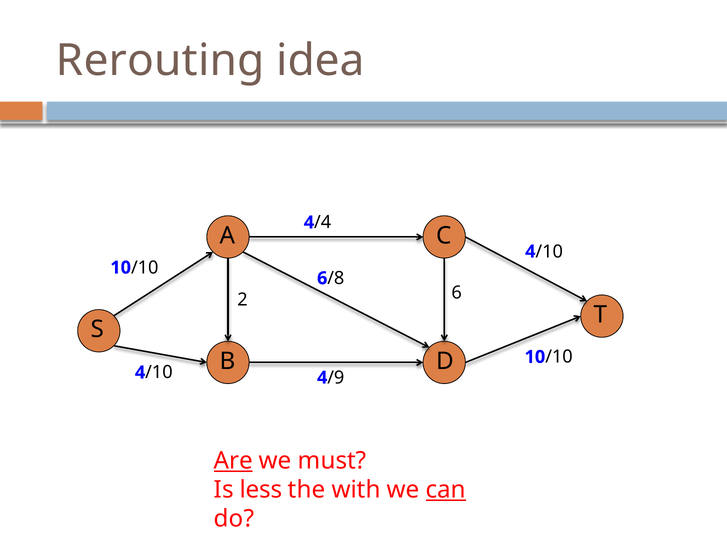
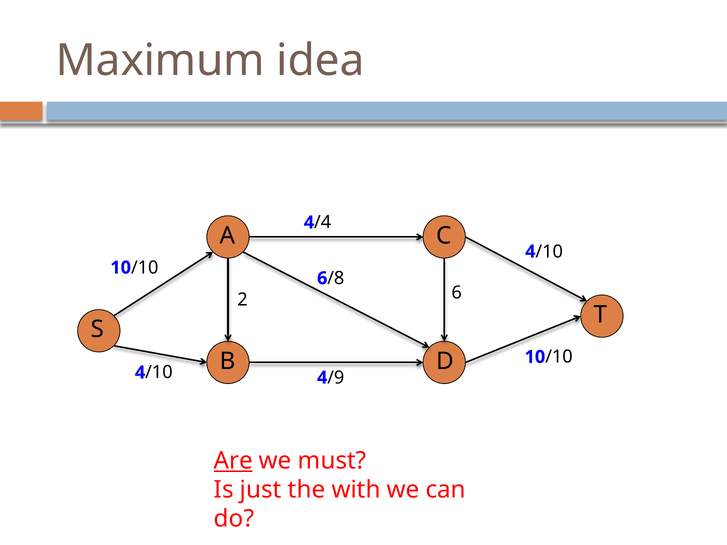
Rerouting: Rerouting -> Maximum
less: less -> just
can underline: present -> none
